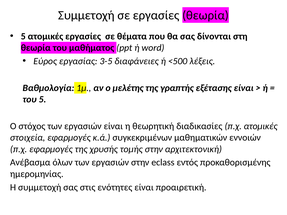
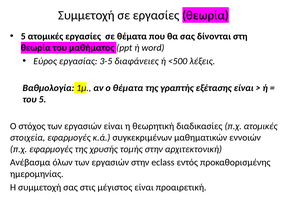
ο μελέτης: μελέτης -> θέματα
ενότητες: ενότητες -> μέγιστος
